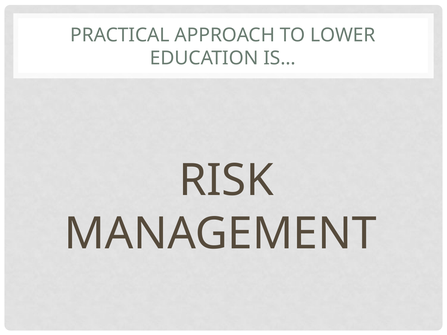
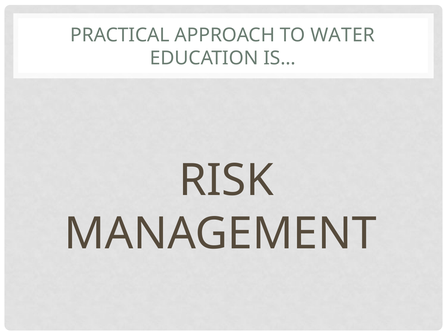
LOWER: LOWER -> WATER
